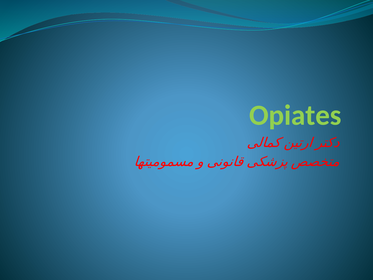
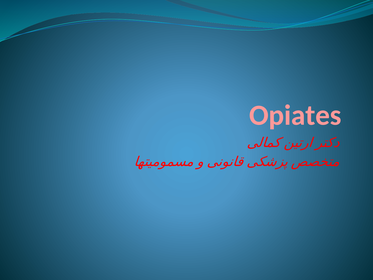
Opiates colour: light green -> pink
